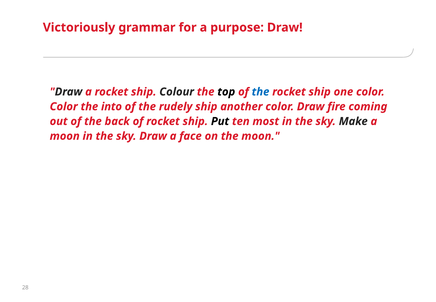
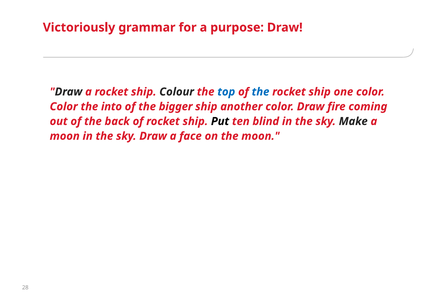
top colour: black -> blue
rudely: rudely -> bigger
most: most -> blind
